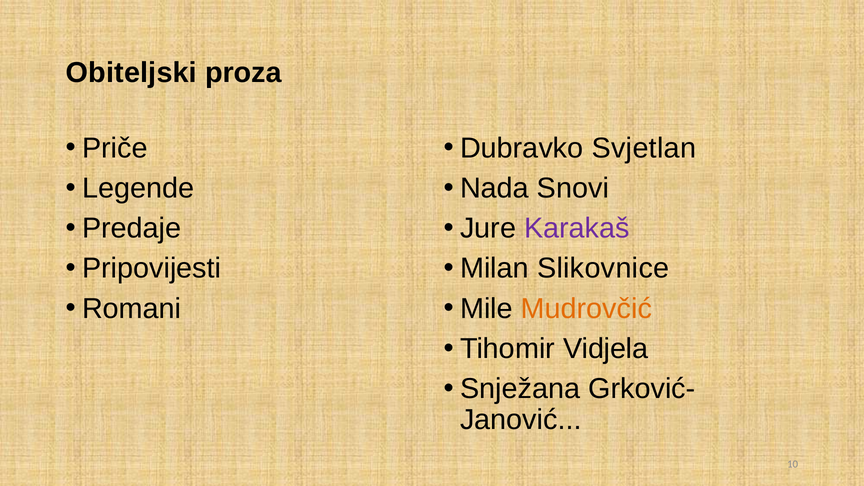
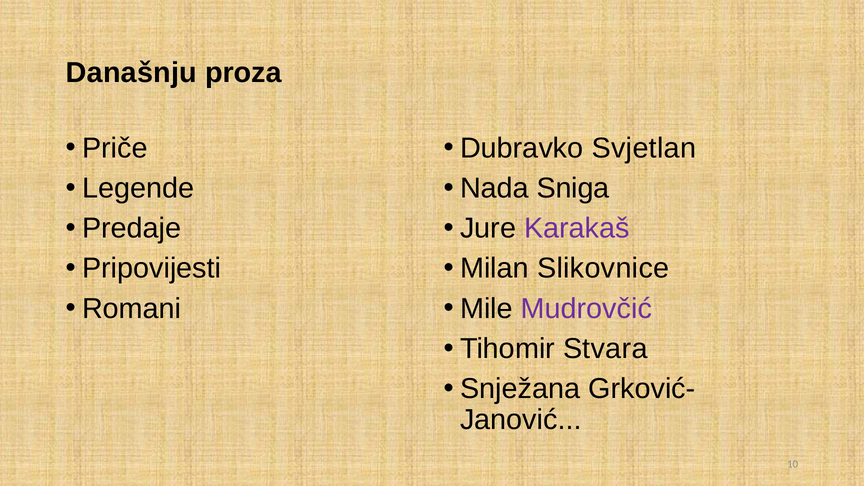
Obiteljski: Obiteljski -> Današnju
Snovi: Snovi -> Sniga
Mudrovčić colour: orange -> purple
Vidjela: Vidjela -> Stvara
